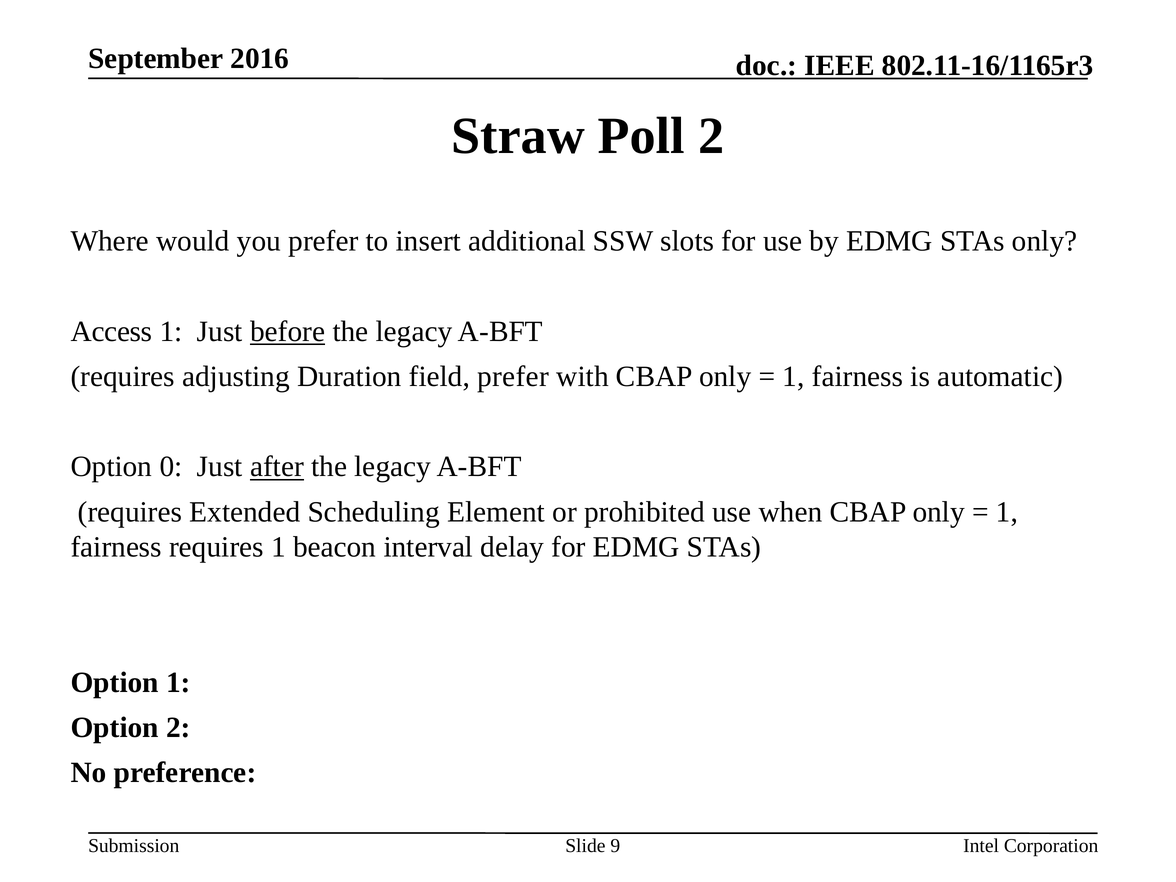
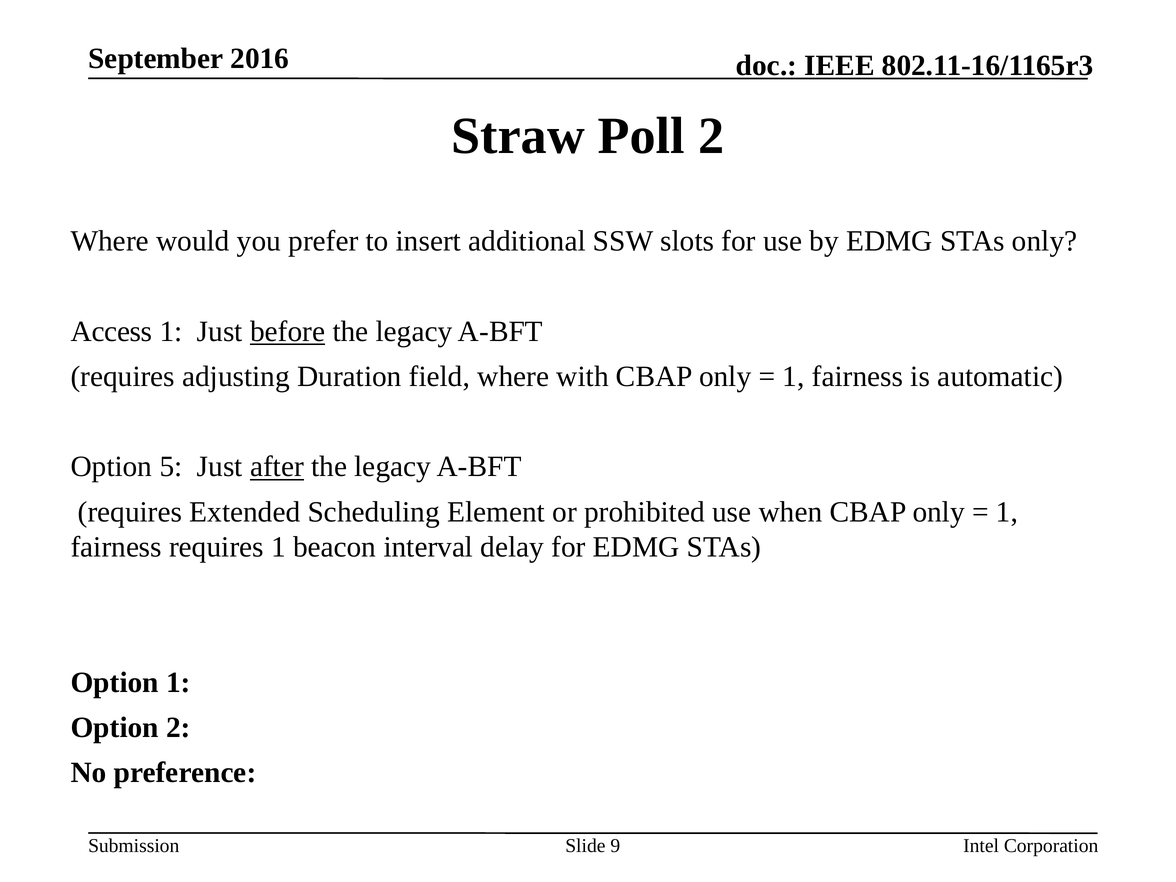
field prefer: prefer -> where
0: 0 -> 5
